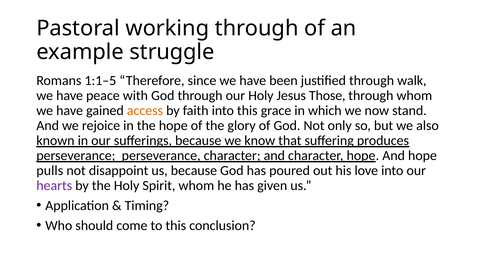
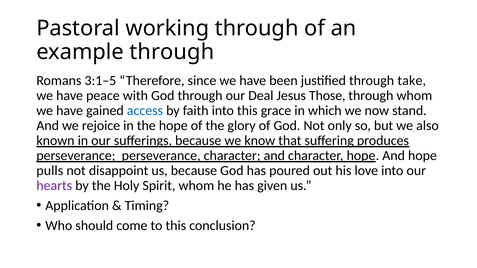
example struggle: struggle -> through
1:1–5: 1:1–5 -> 3:1–5
walk: walk -> take
our Holy: Holy -> Deal
access colour: orange -> blue
